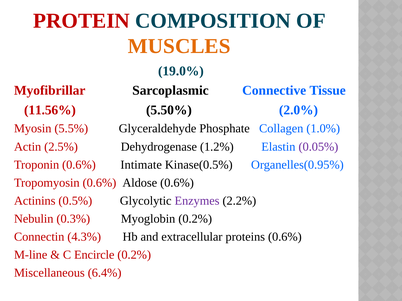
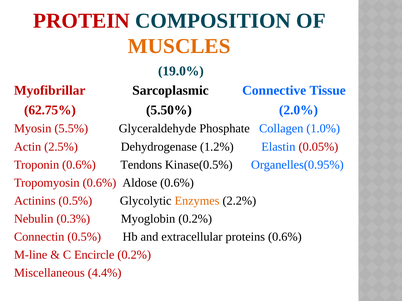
11.56%: 11.56% -> 62.75%
0.05% colour: purple -> red
Intimate: Intimate -> Tendons
Enzymes colour: purple -> orange
Connectin 4.3%: 4.3% -> 0.5%
6.4%: 6.4% -> 4.4%
